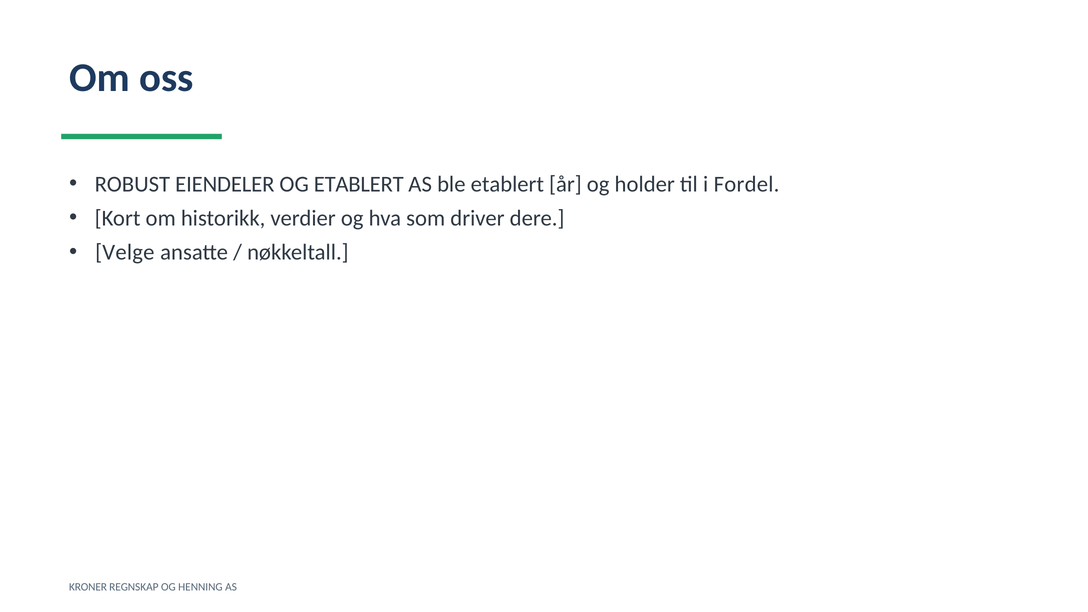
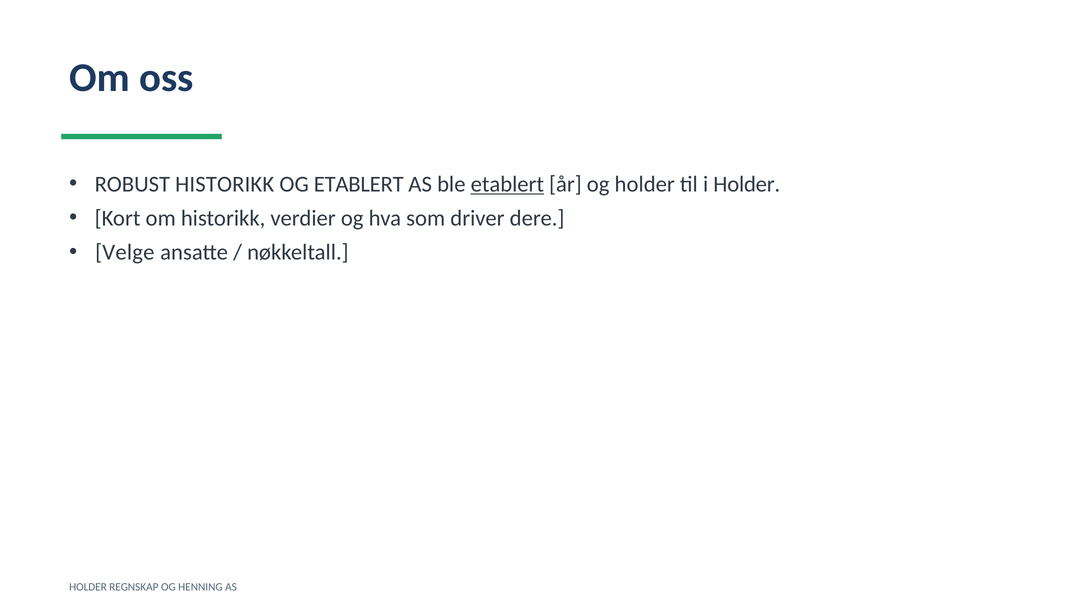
ROBUST EIENDELER: EIENDELER -> HISTORIKK
etablert at (507, 184) underline: none -> present
i Fordel: Fordel -> Holder
KRONER at (88, 587): KRONER -> HOLDER
